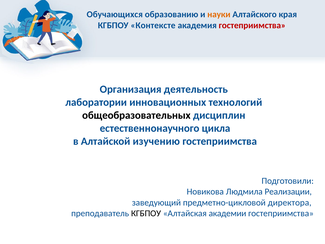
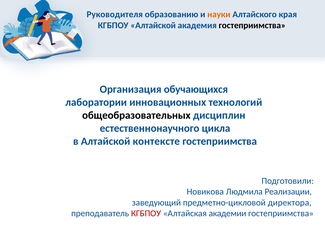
Обучающихся: Обучающихся -> Руководителя
КГБПОУ Контексте: Контексте -> Алтайской
гостеприимства at (252, 25) colour: red -> black
деятельность: деятельность -> обучающихся
изучению: изучению -> контексте
КГБПОУ at (146, 213) colour: black -> red
